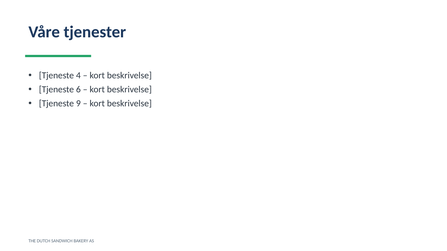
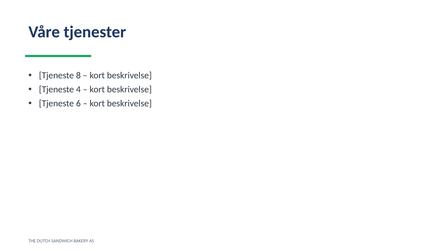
4: 4 -> 8
6: 6 -> 4
9: 9 -> 6
